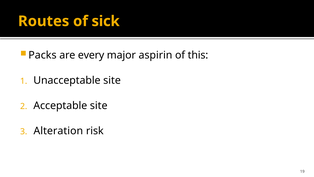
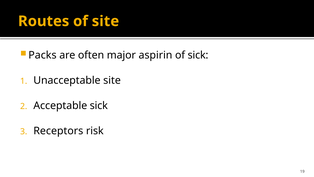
of sick: sick -> site
every: every -> often
of this: this -> sick
Acceptable site: site -> sick
Alteration: Alteration -> Receptors
